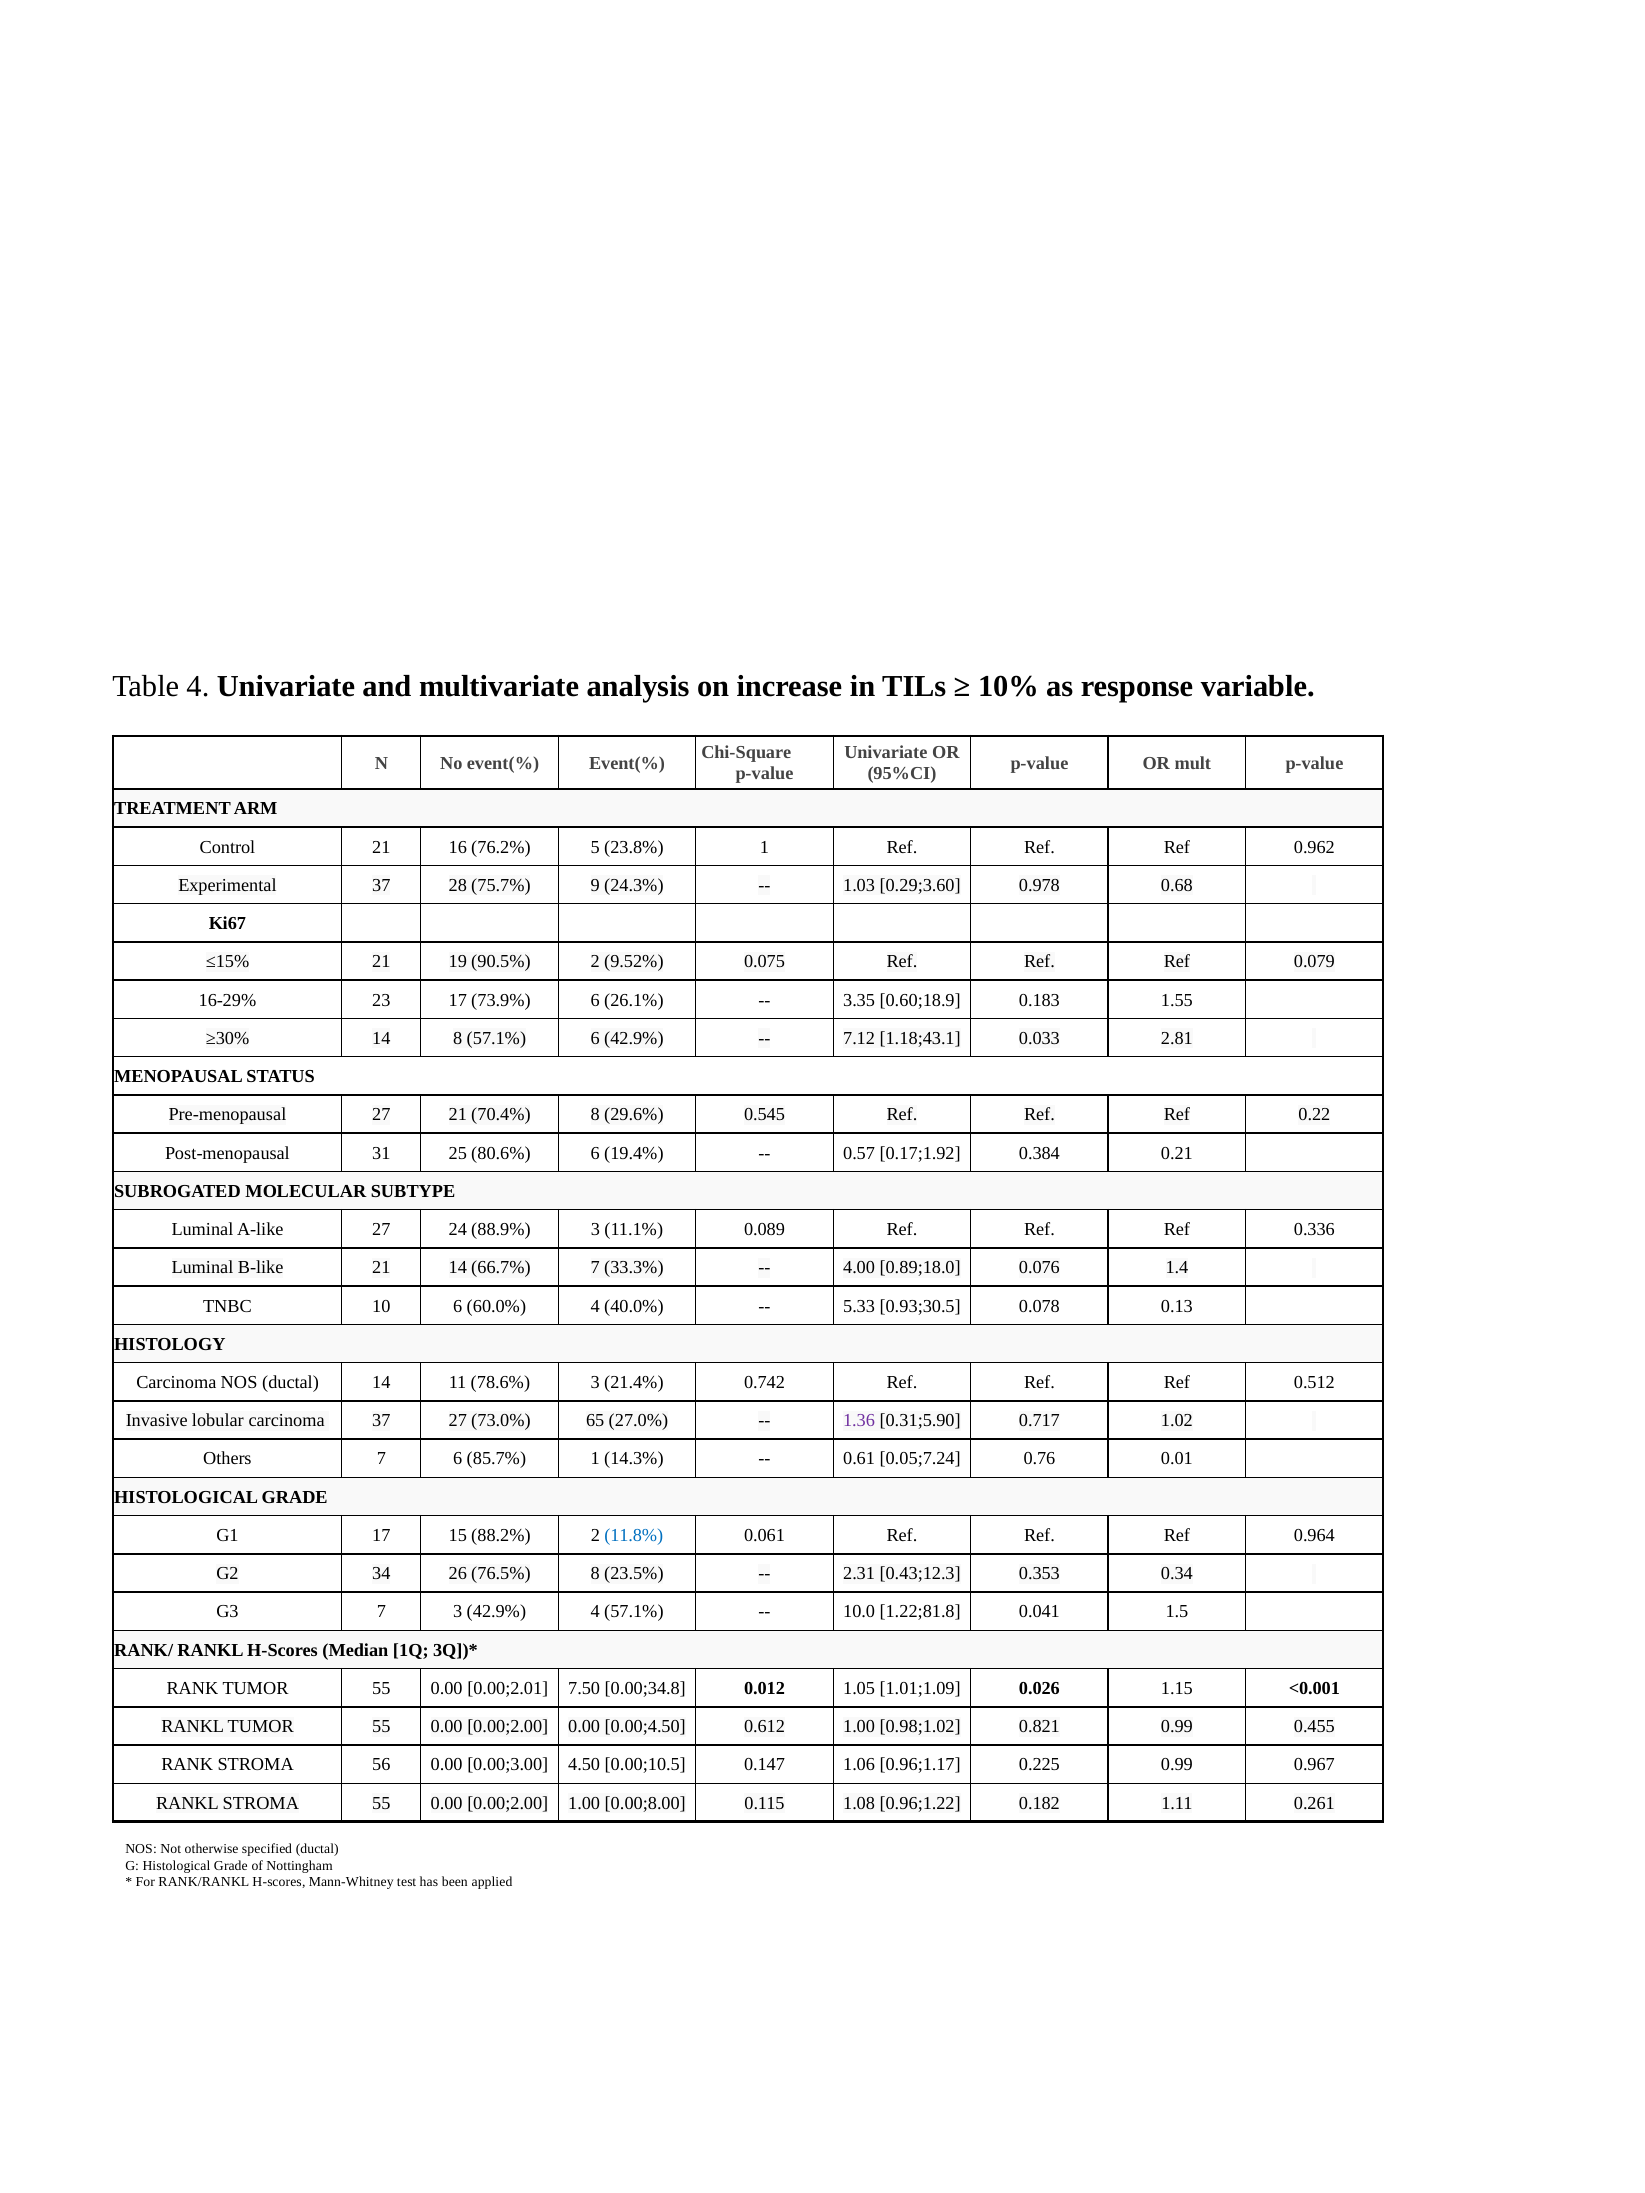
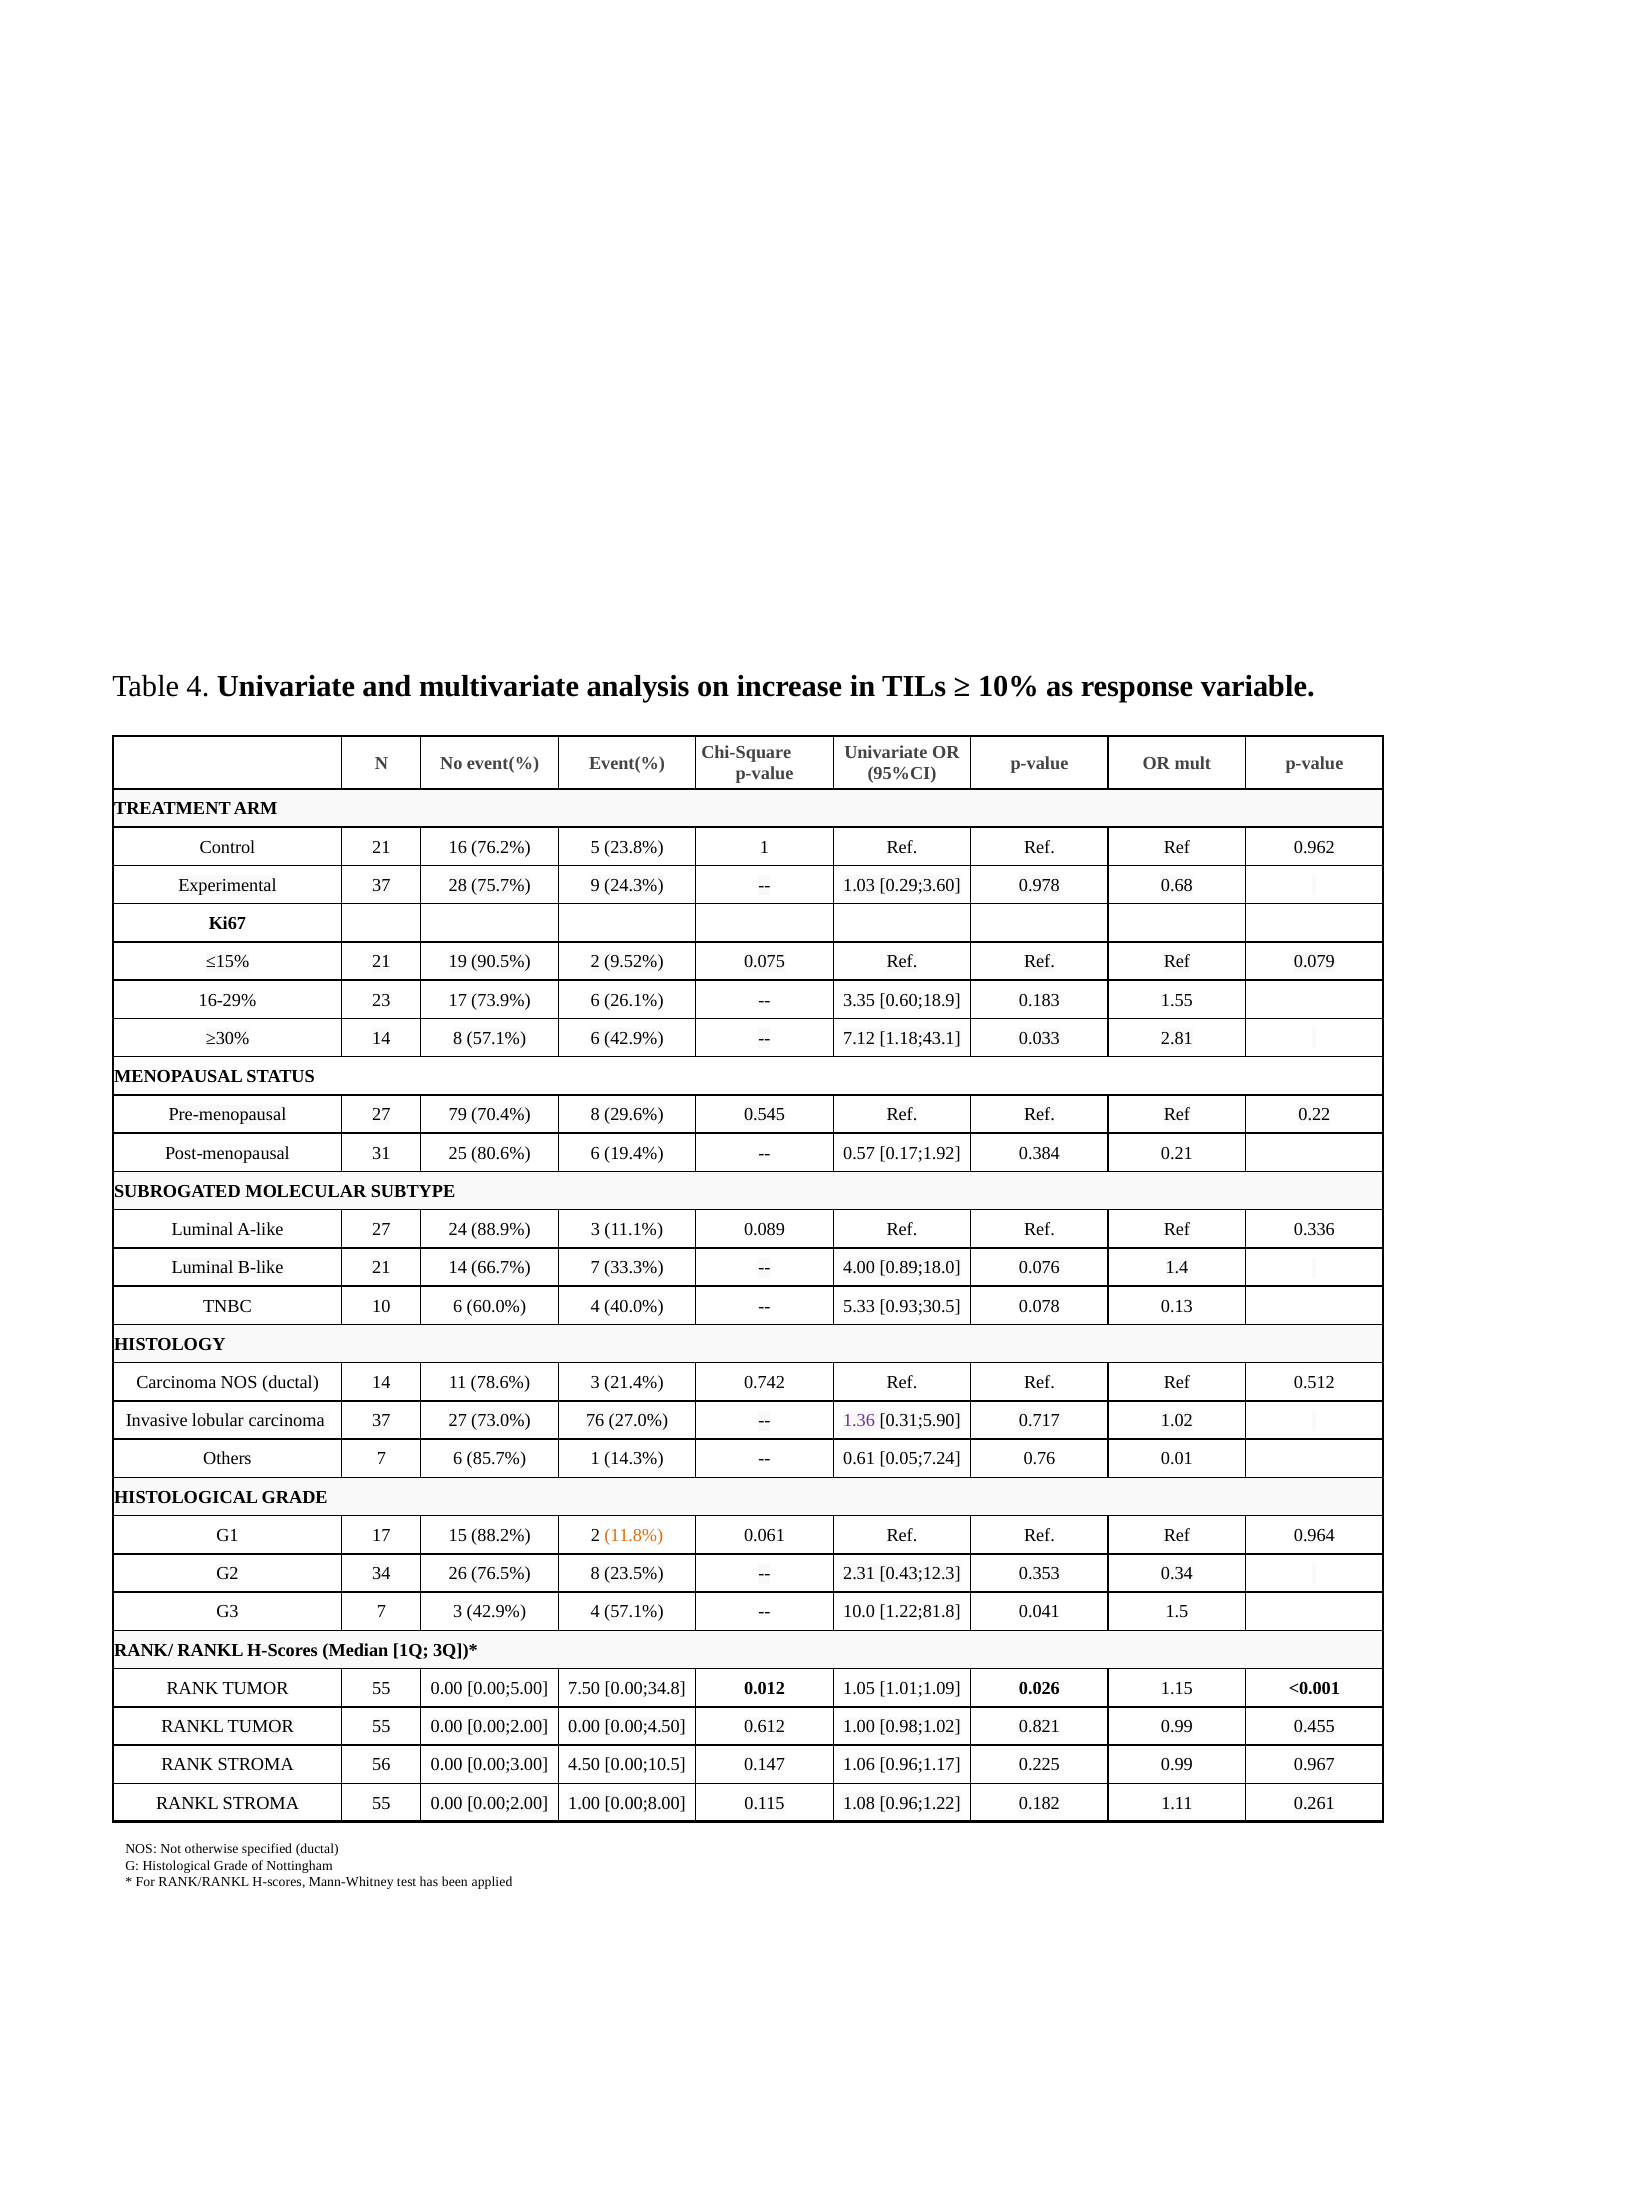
27 21: 21 -> 79
65: 65 -> 76
11.8% colour: blue -> orange
0.00;2.01: 0.00;2.01 -> 0.00;5.00
